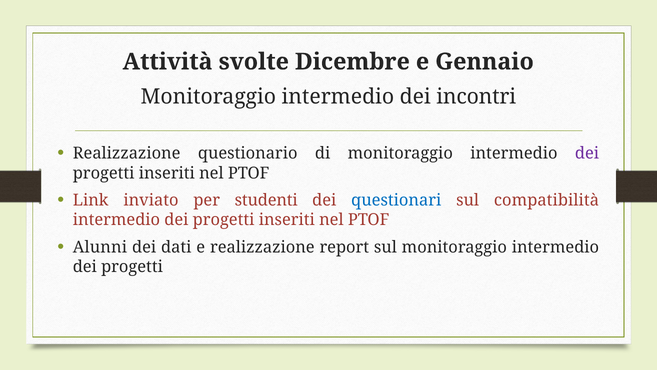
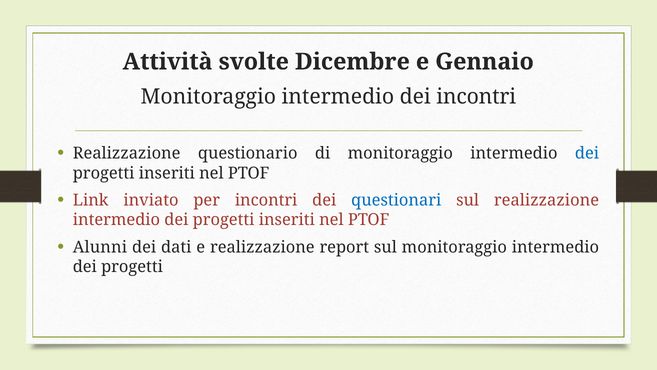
dei at (587, 153) colour: purple -> blue
per studenti: studenti -> incontri
sul compatibilità: compatibilità -> realizzazione
